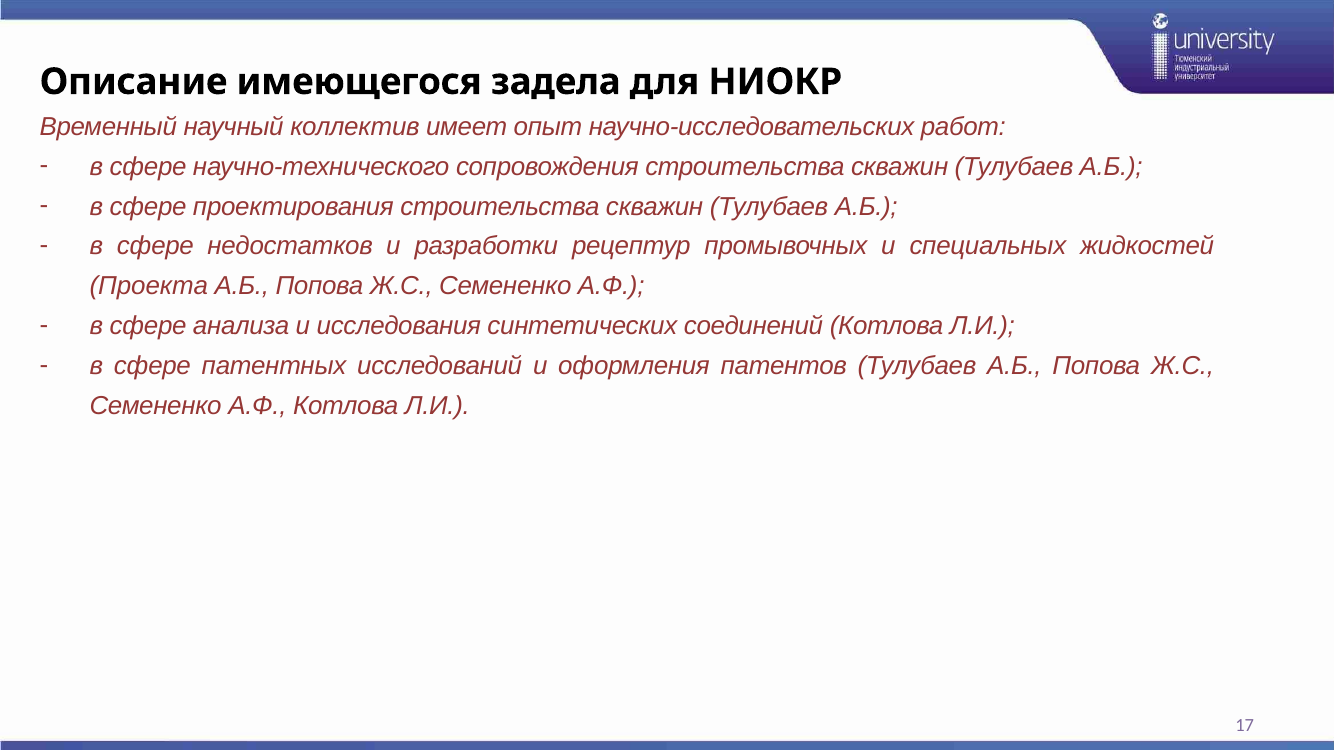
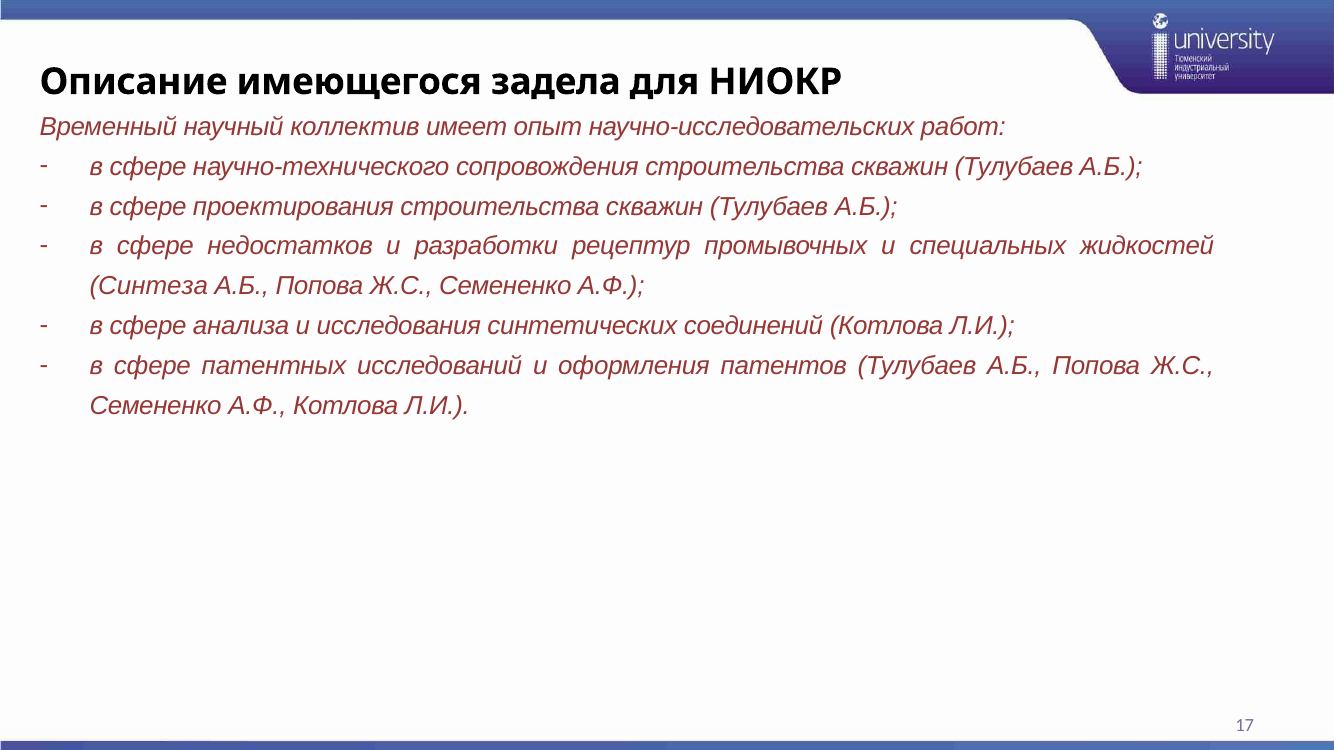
Проекта: Проекта -> Синтеза
